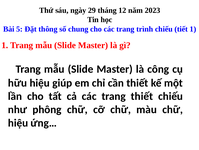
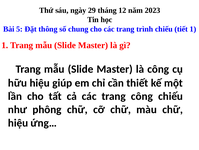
trang thiết: thiết -> công
